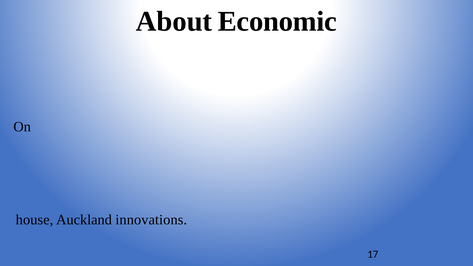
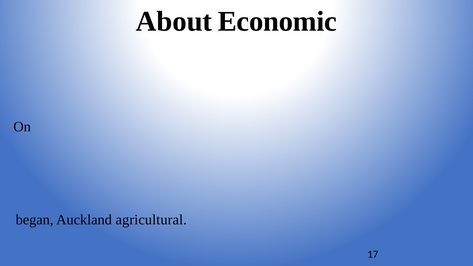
house: house -> began
innovations: innovations -> agricultural
